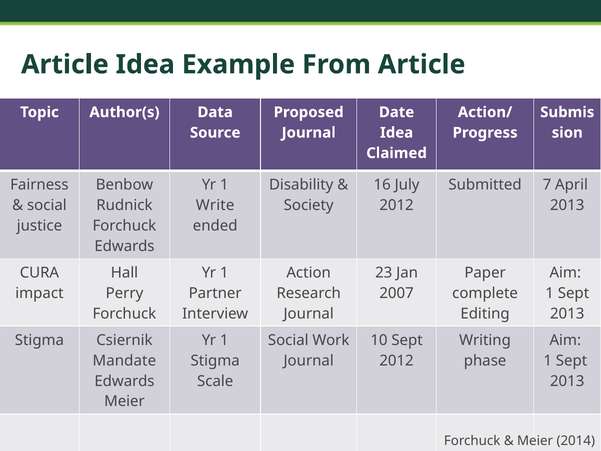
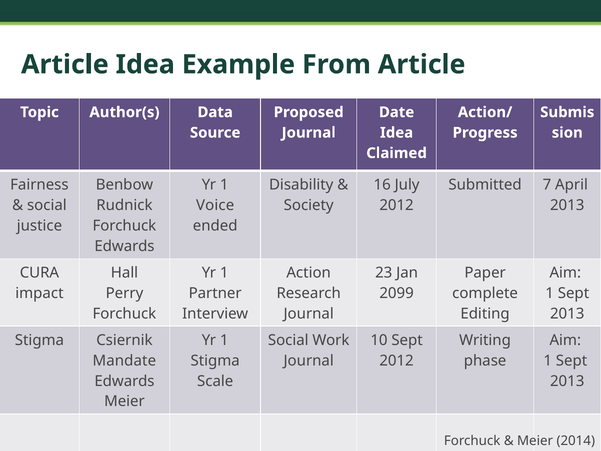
Write: Write -> Voice
2007: 2007 -> 2099
